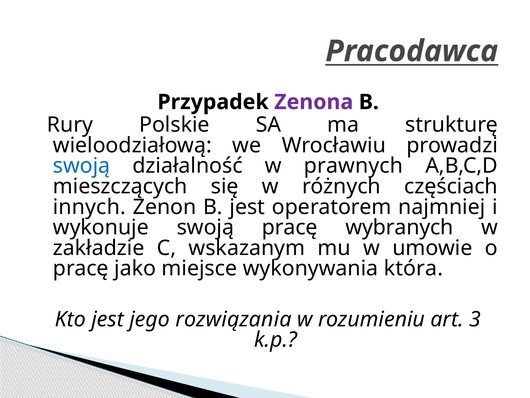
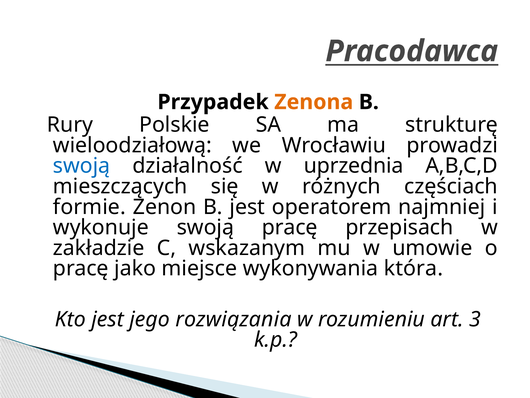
Zenona colour: purple -> orange
prawnych: prawnych -> uprzednia
innych: innych -> formie
wybranych: wybranych -> przepisach
